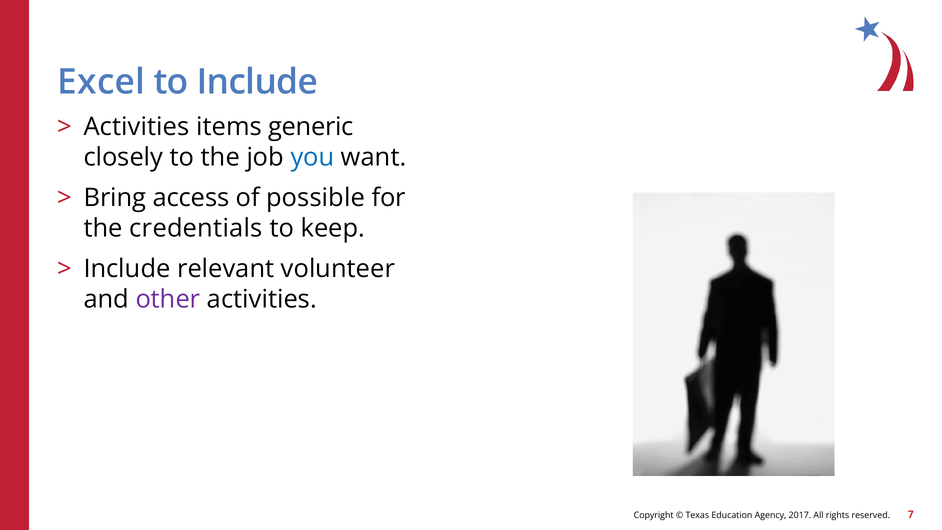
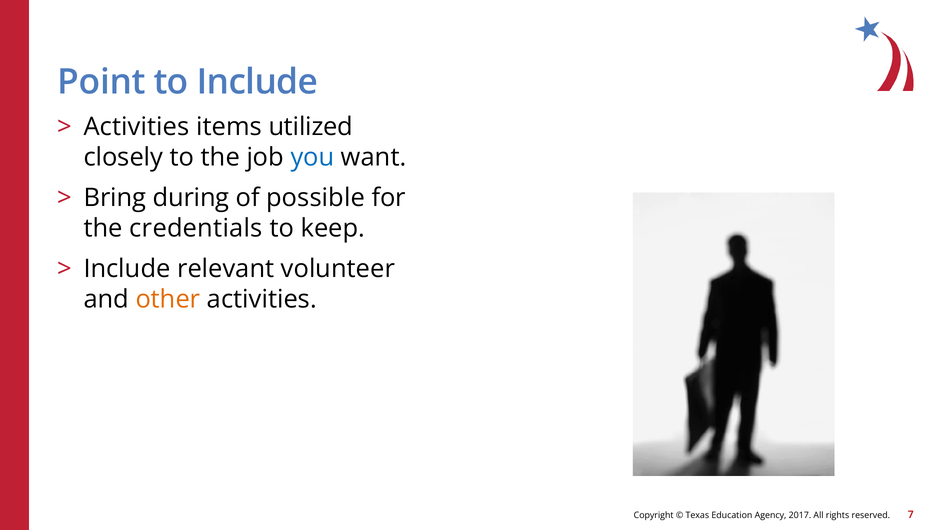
Excel: Excel -> Point
generic: generic -> utilized
access: access -> during
other colour: purple -> orange
